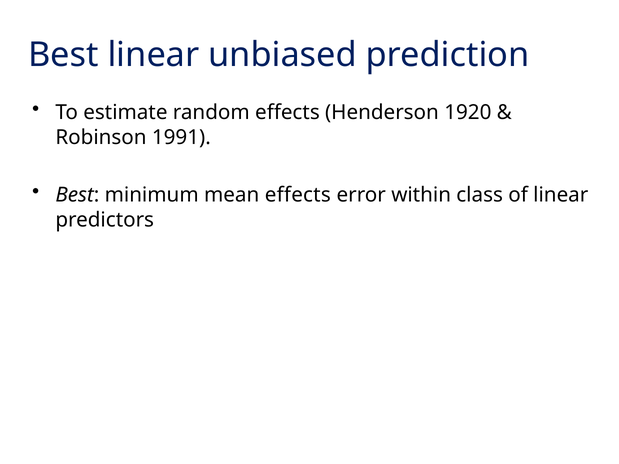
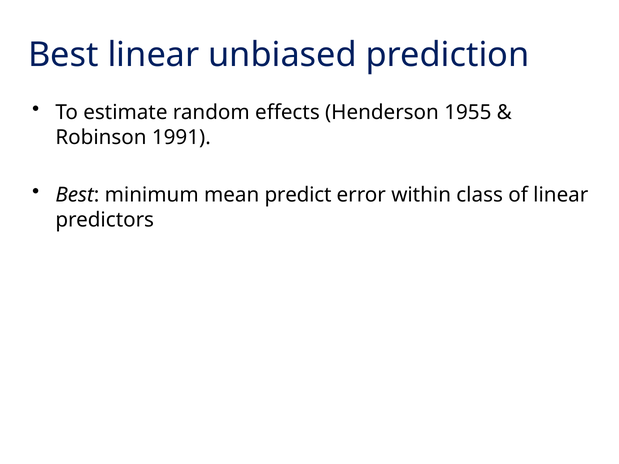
1920: 1920 -> 1955
mean effects: effects -> predict
